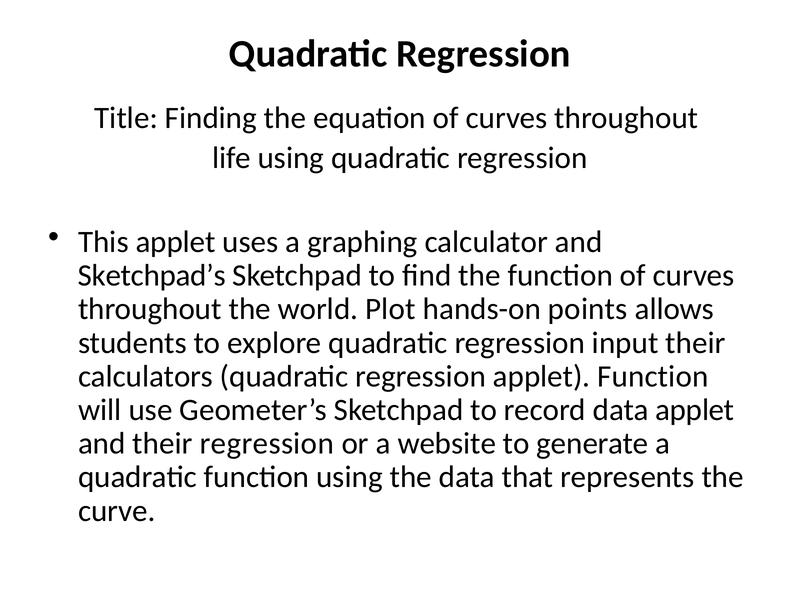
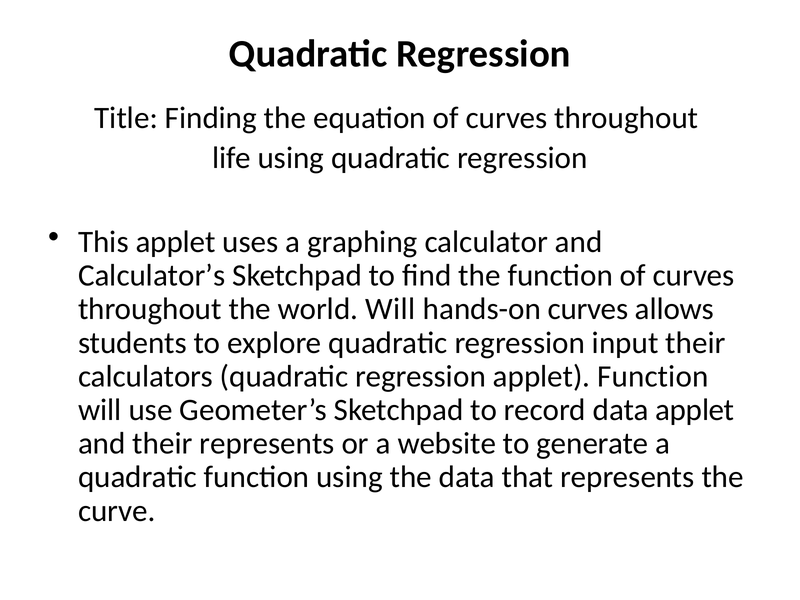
Sketchpad’s: Sketchpad’s -> Calculator’s
world Plot: Plot -> Will
hands-on points: points -> curves
their regression: regression -> represents
